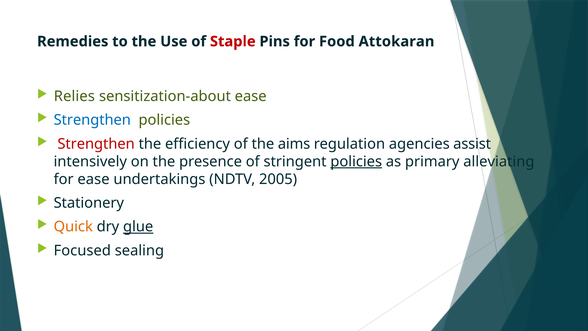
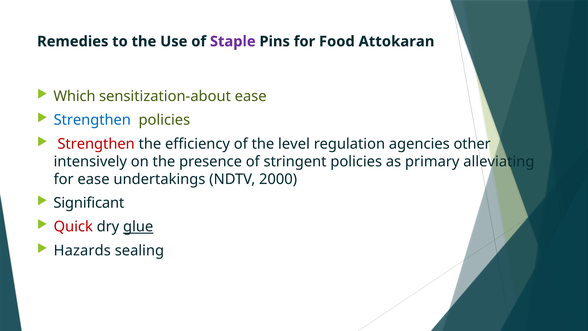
Staple colour: red -> purple
Relies: Relies -> Which
aims: aims -> level
assist: assist -> other
policies at (356, 161) underline: present -> none
2005: 2005 -> 2000
Stationery: Stationery -> Significant
Quick colour: orange -> red
Focused: Focused -> Hazards
